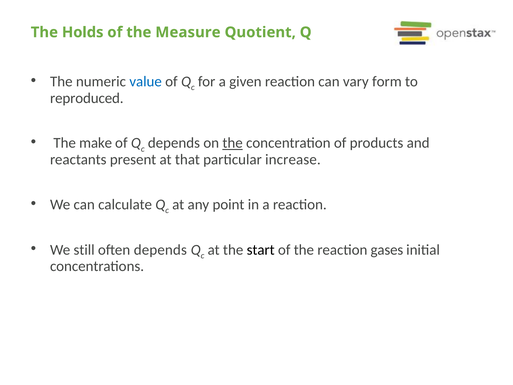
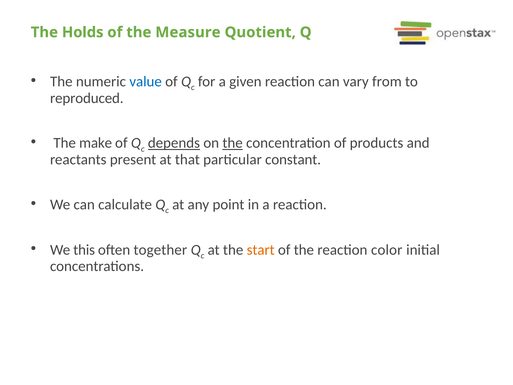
form: form -> from
depends at (174, 143) underline: none -> present
increase: increase -> constant
still: still -> this
often depends: depends -> together
start colour: black -> orange
gases: gases -> color
